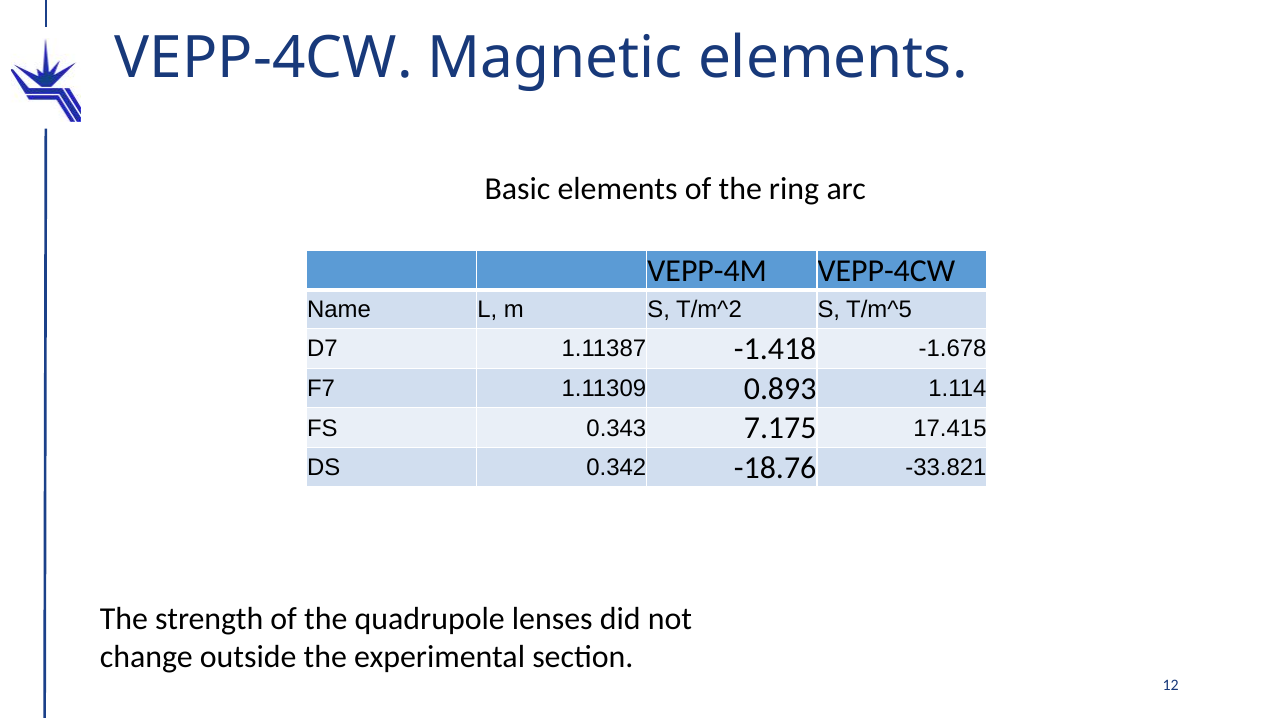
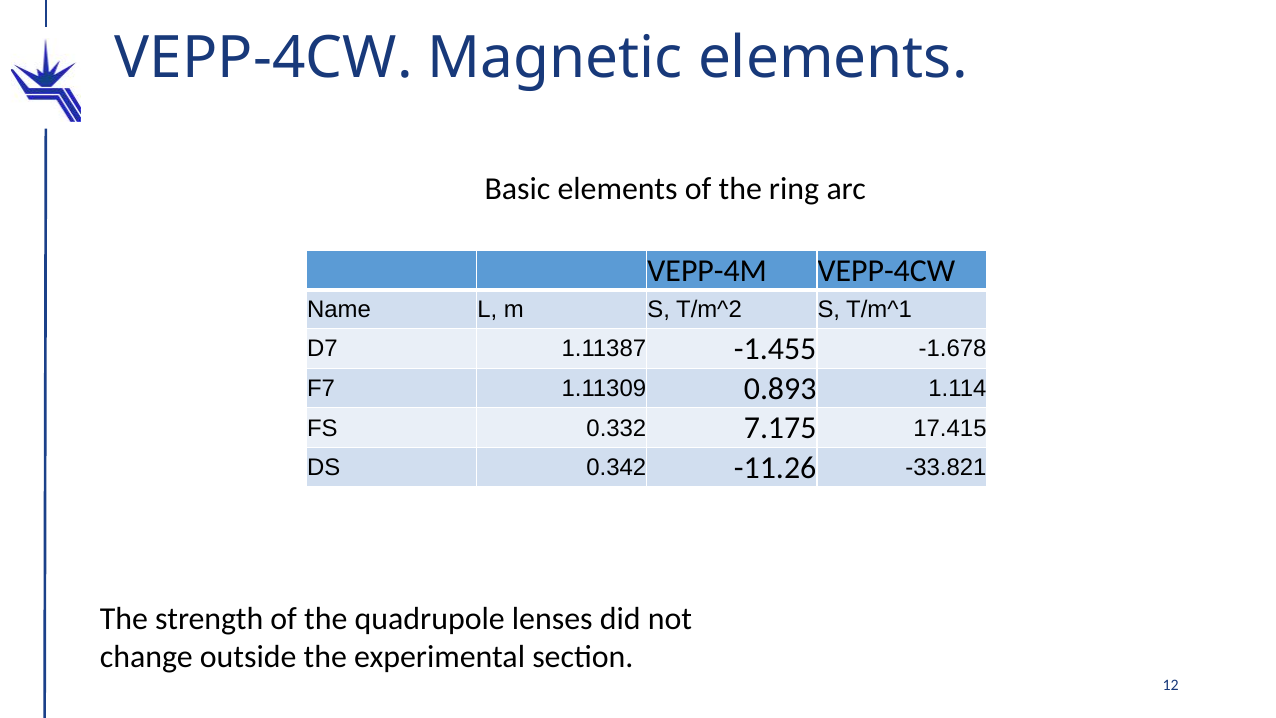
T/m^5: T/m^5 -> T/m^1
-1.418: -1.418 -> -1.455
0.343: 0.343 -> 0.332
-18.76: -18.76 -> -11.26
